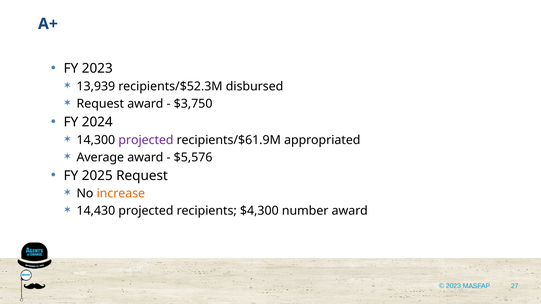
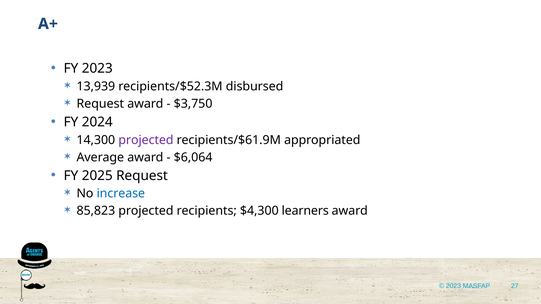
$5,576: $5,576 -> $6,064
increase colour: orange -> blue
14,430: 14,430 -> 85,823
number: number -> learners
